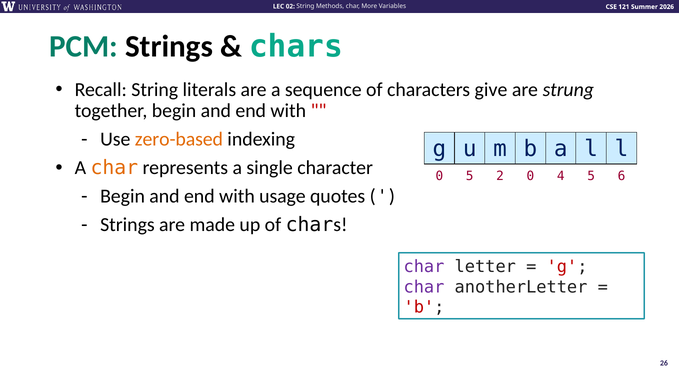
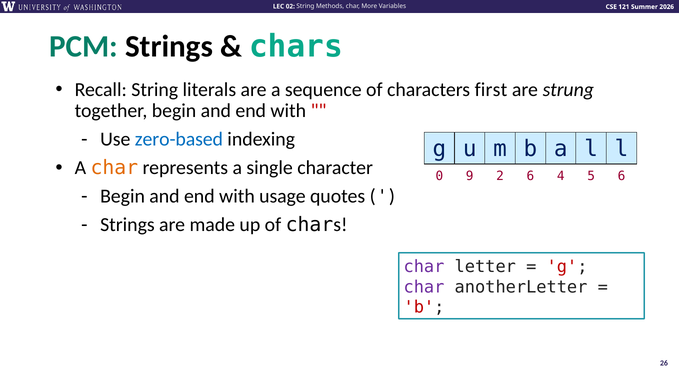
give: give -> first
zero-based colour: orange -> blue
0 5: 5 -> 9
2 0: 0 -> 6
